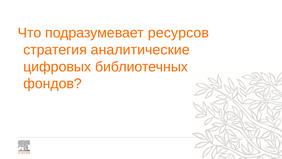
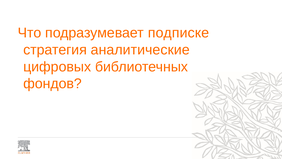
ресурсов: ресурсов -> подписке
